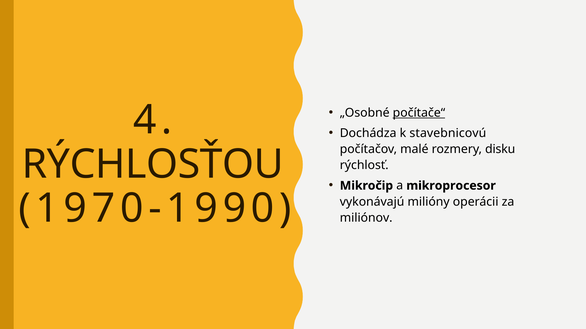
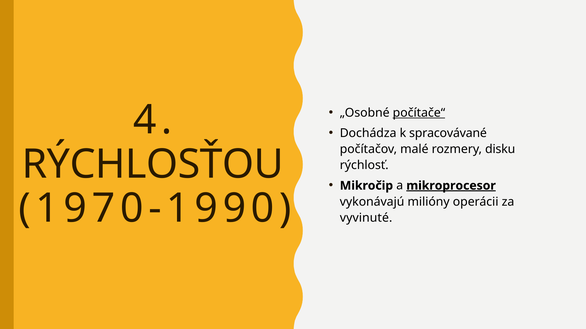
stavebnicovú: stavebnicovú -> spracovávané
mikroprocesor underline: none -> present
miliónov: miliónov -> vyvinuté
